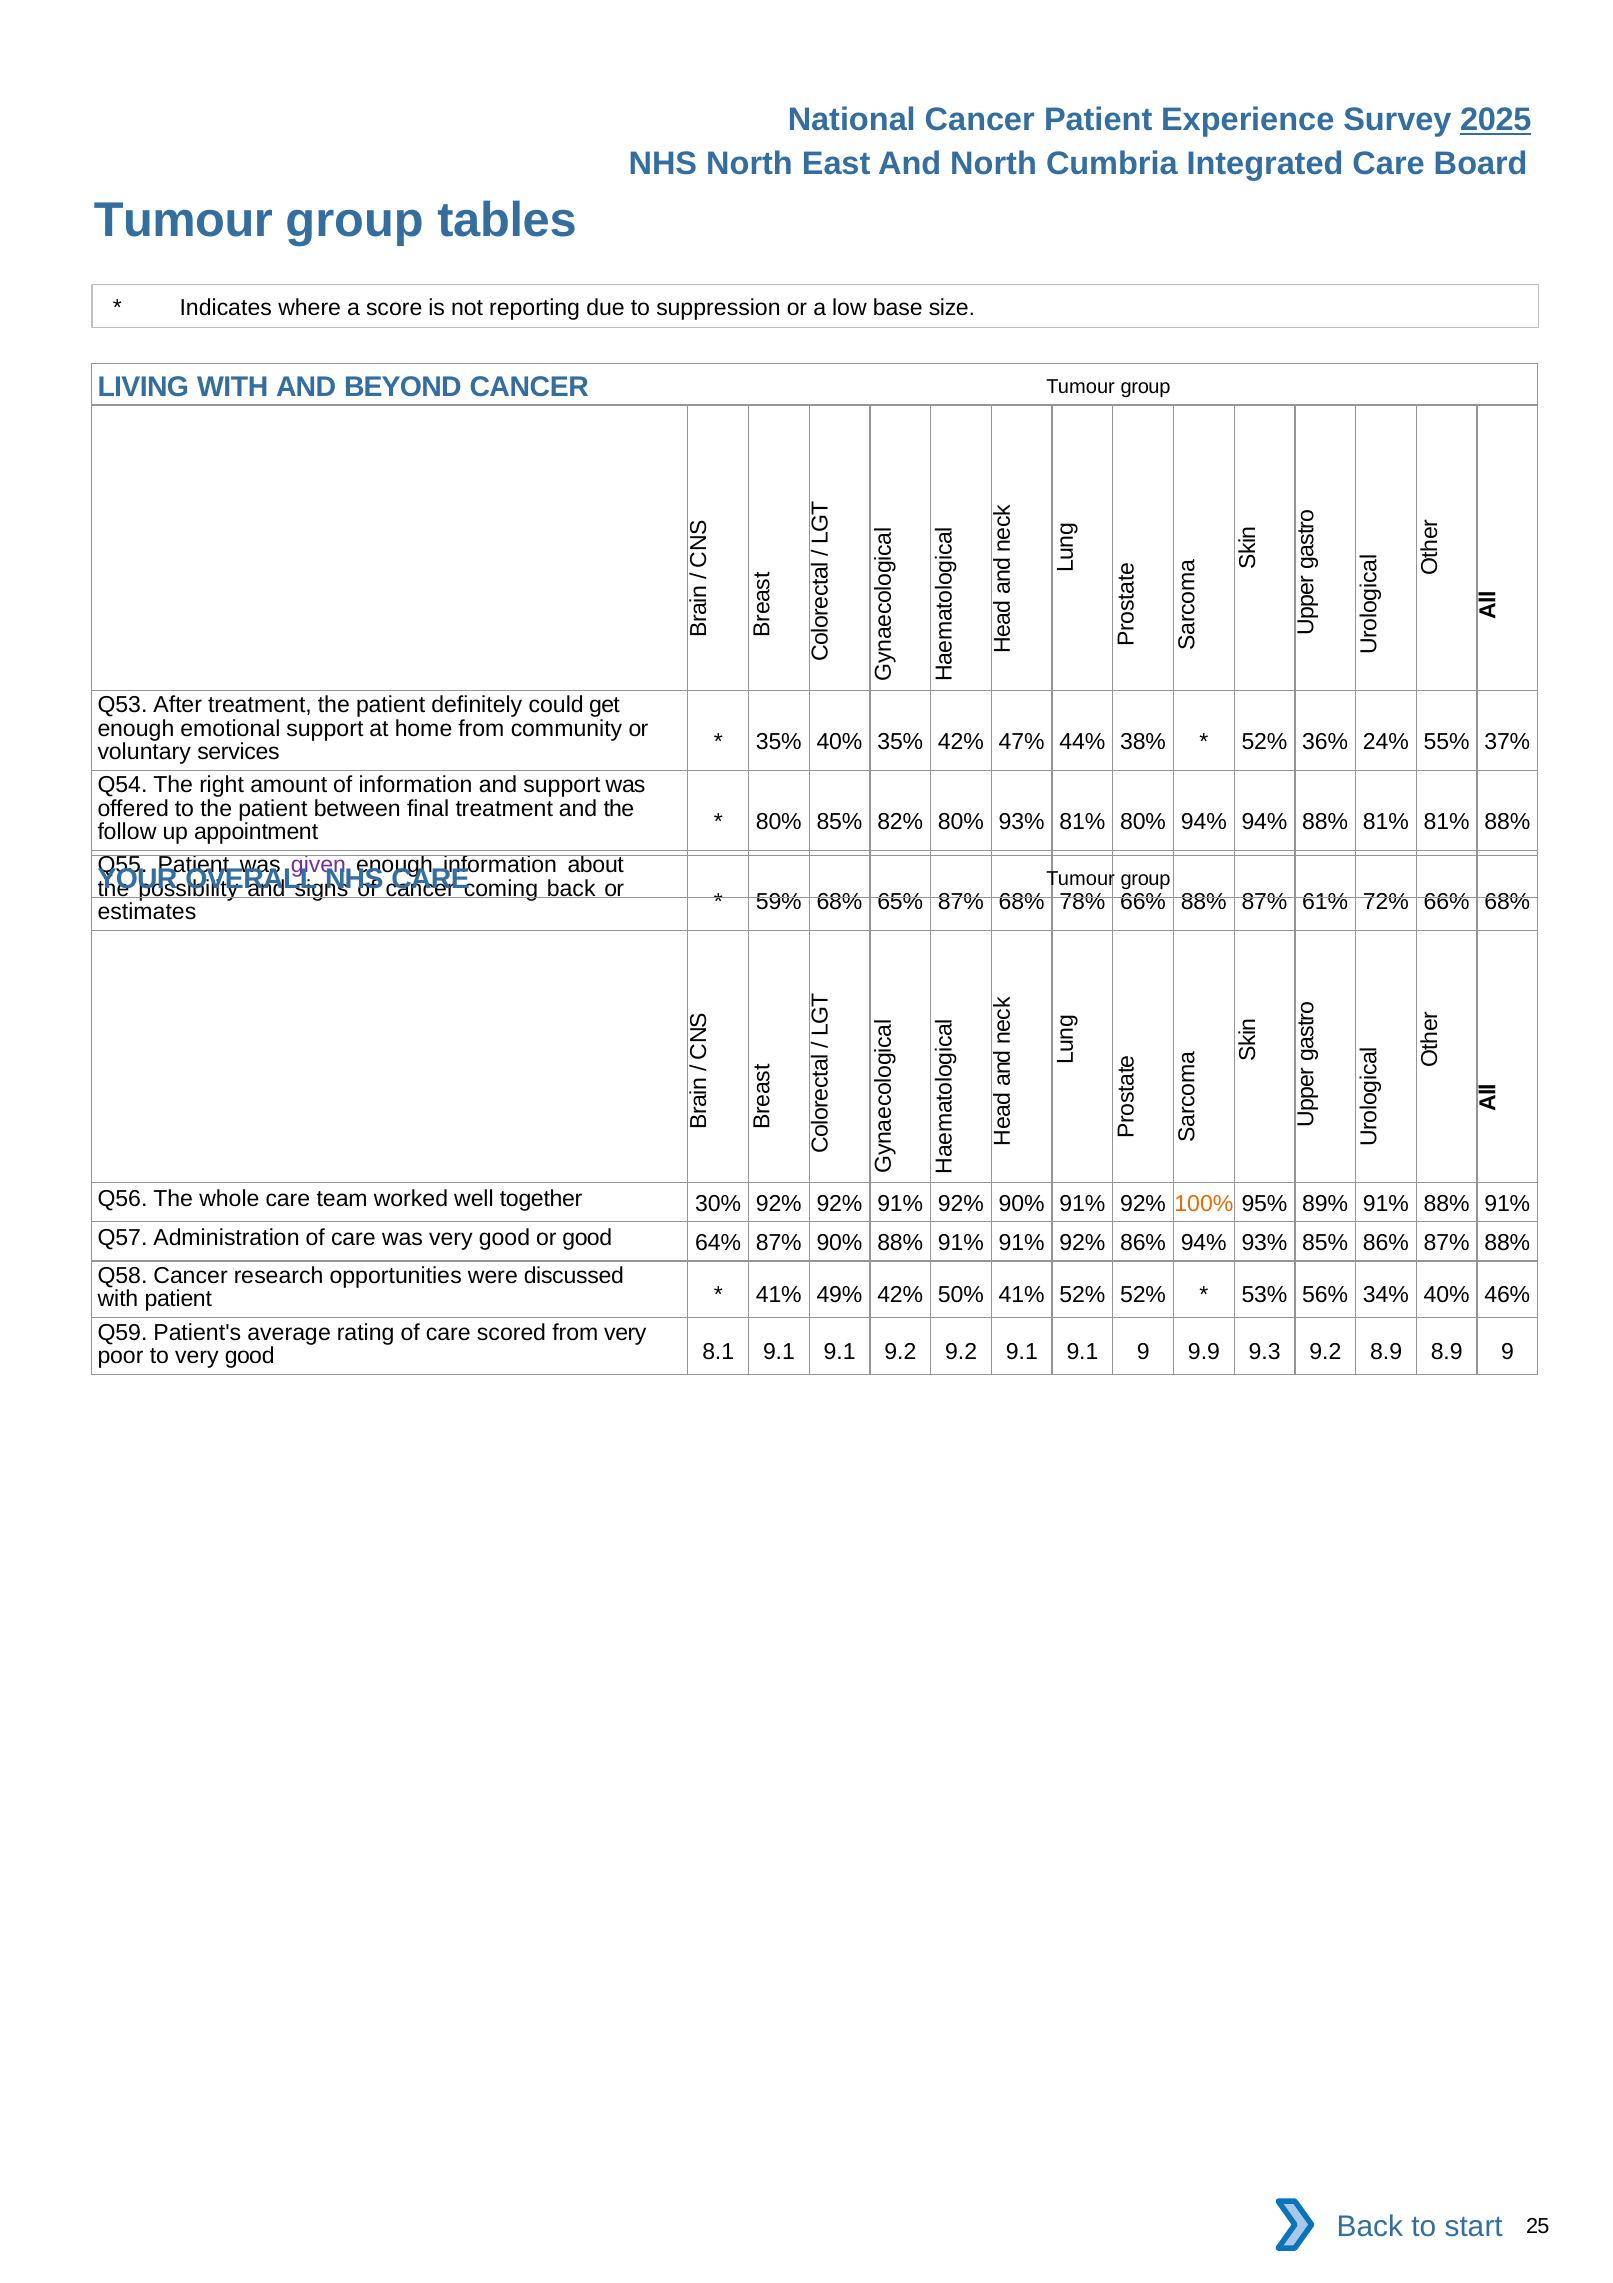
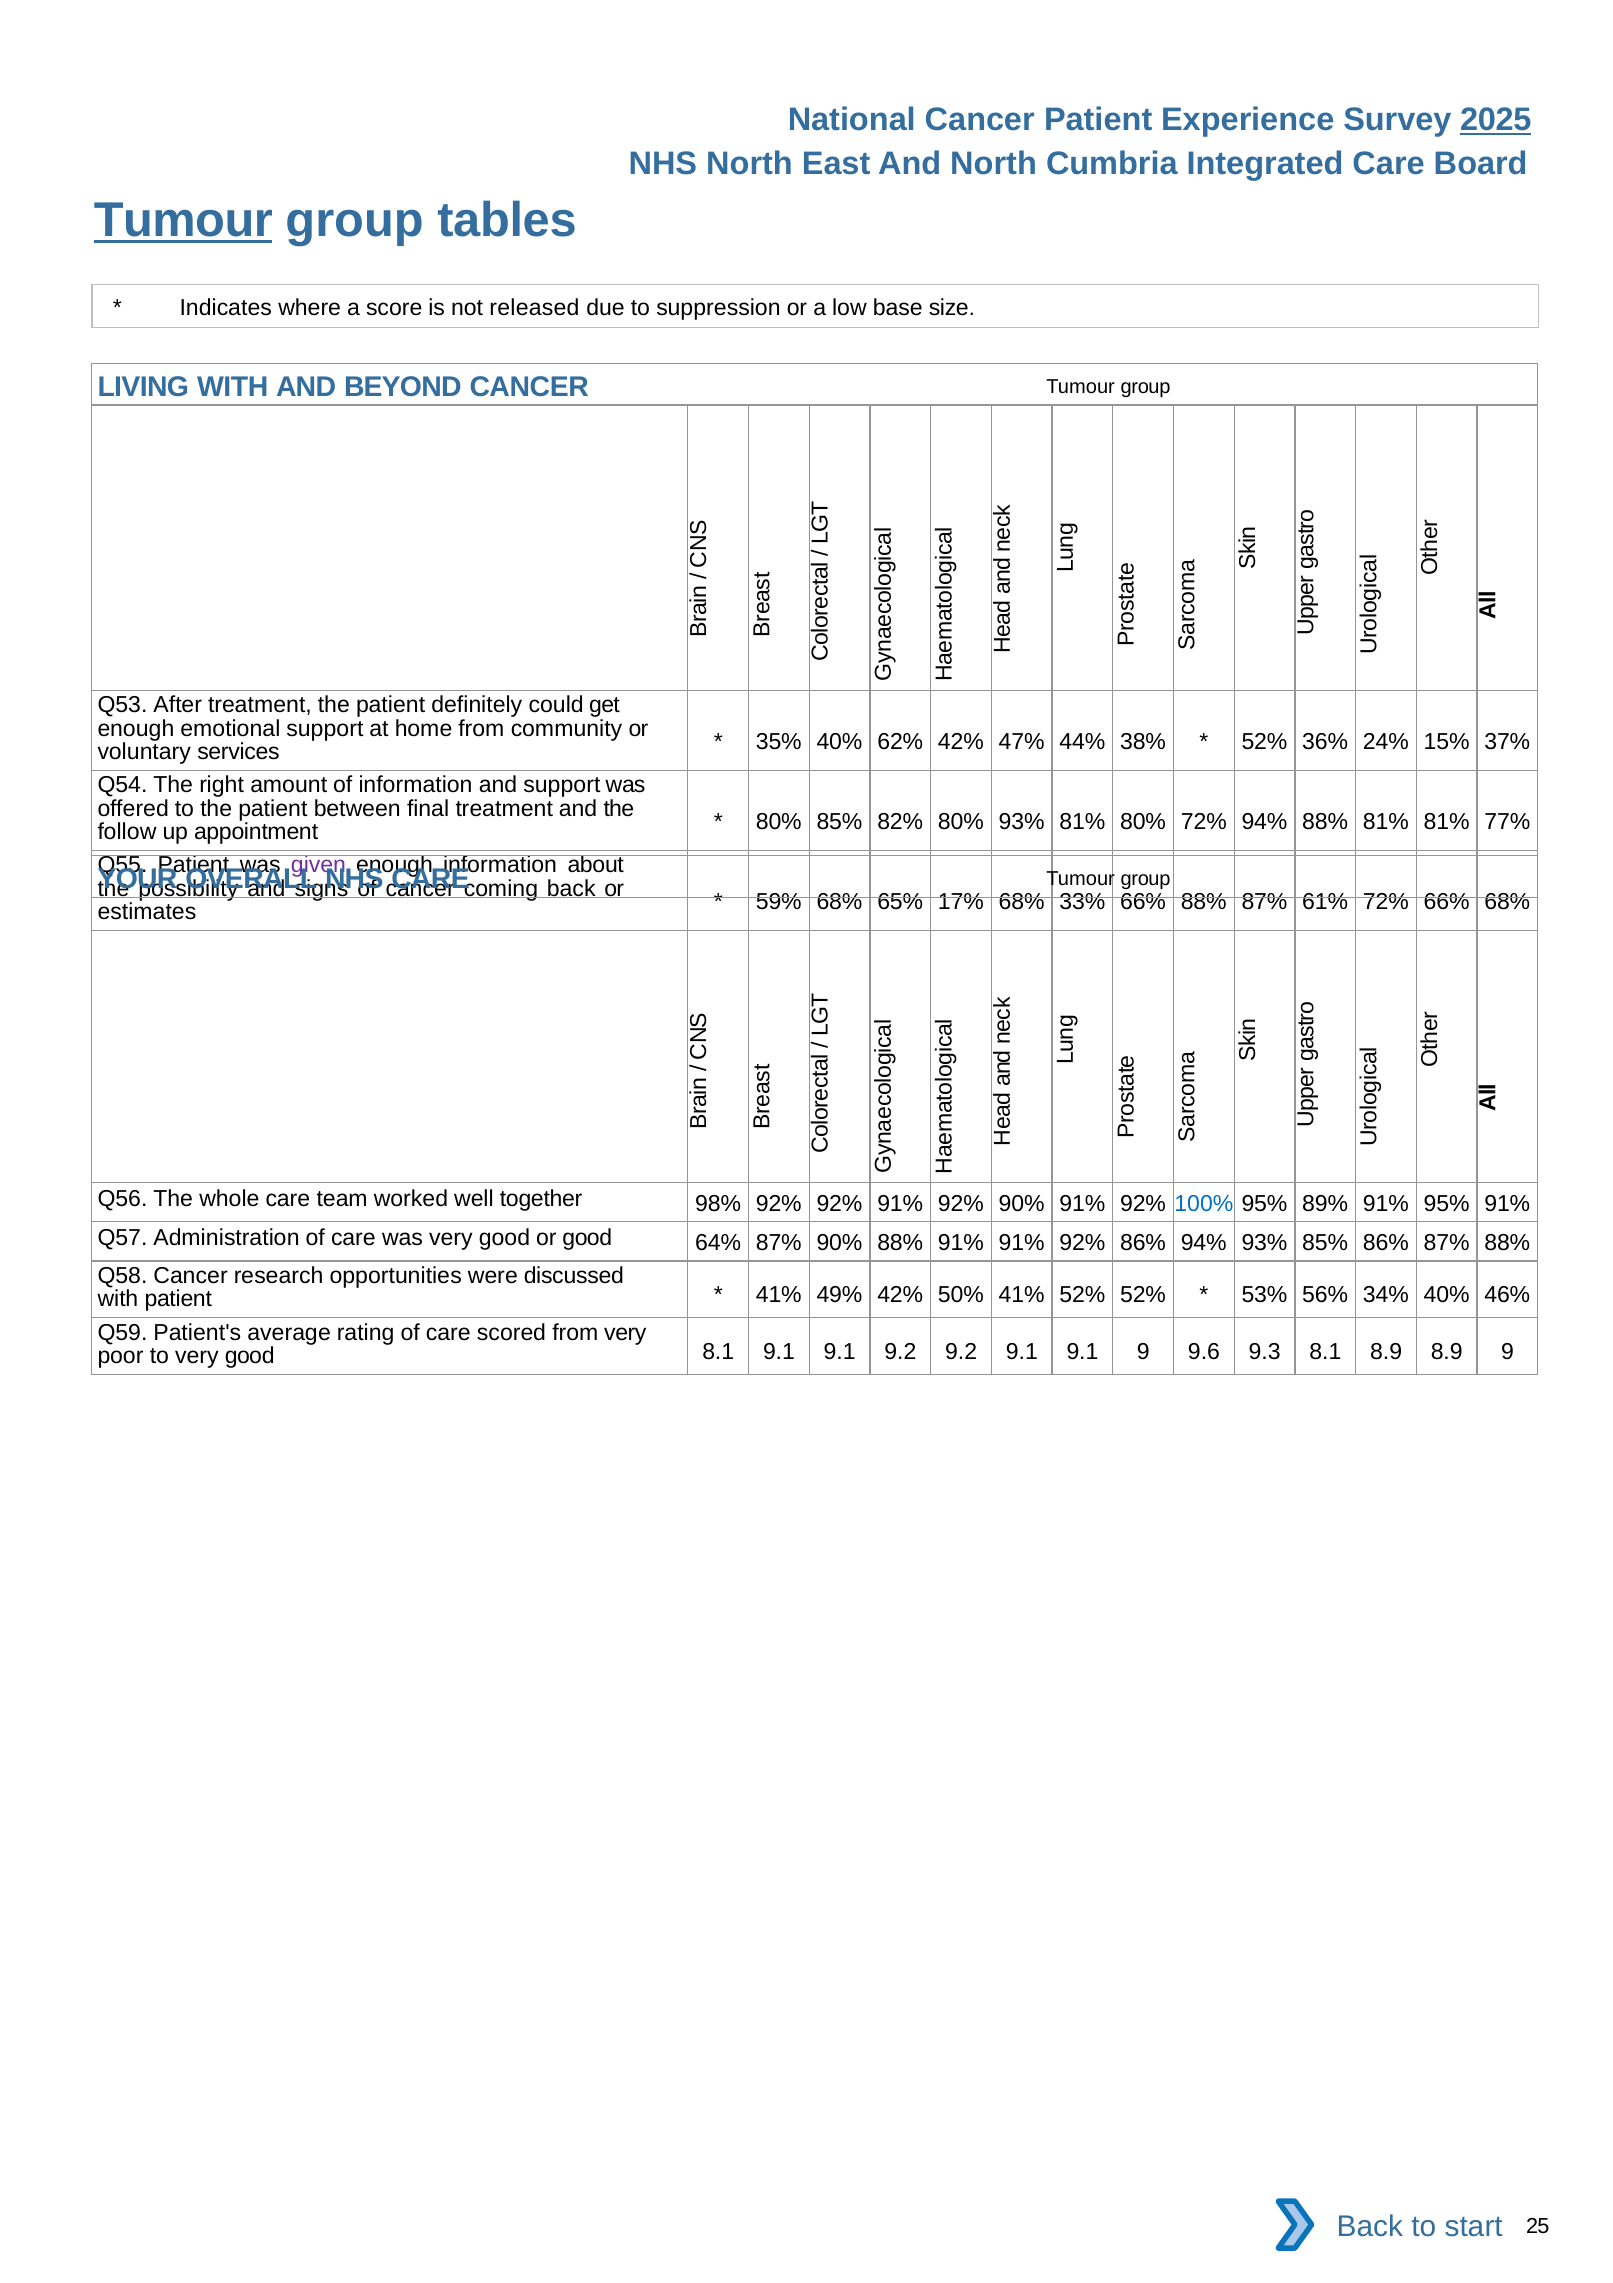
Tumour at (183, 220) underline: none -> present
reporting: reporting -> released
40% 35%: 35% -> 62%
55%: 55% -> 15%
80% 94%: 94% -> 72%
81% 88%: 88% -> 77%
65% 87%: 87% -> 17%
78%: 78% -> 33%
30%: 30% -> 98%
100% colour: orange -> blue
91% 88%: 88% -> 95%
9.9: 9.9 -> 9.6
9.3 9.2: 9.2 -> 8.1
